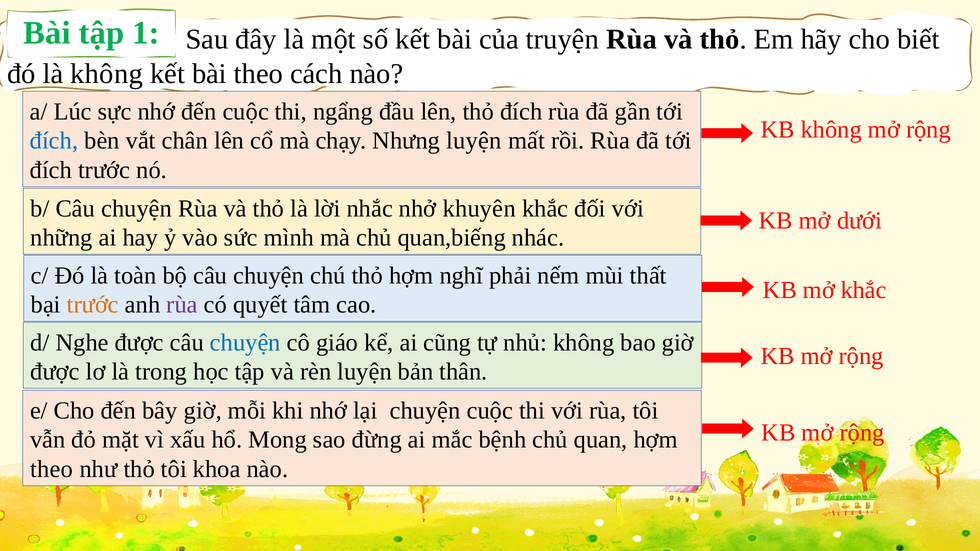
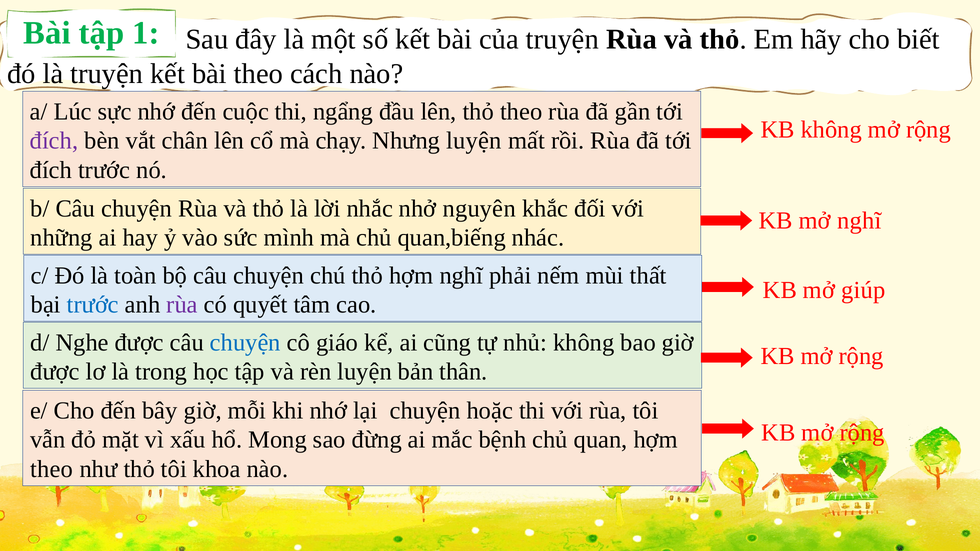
là không: không -> truyện
thỏ đích: đích -> theo
đích at (54, 141) colour: blue -> purple
khuyên: khuyên -> nguyên
mở dưới: dưới -> nghĩ
mở khắc: khắc -> giúp
trước at (93, 305) colour: orange -> blue
chuyện cuộc: cuộc -> hoặc
